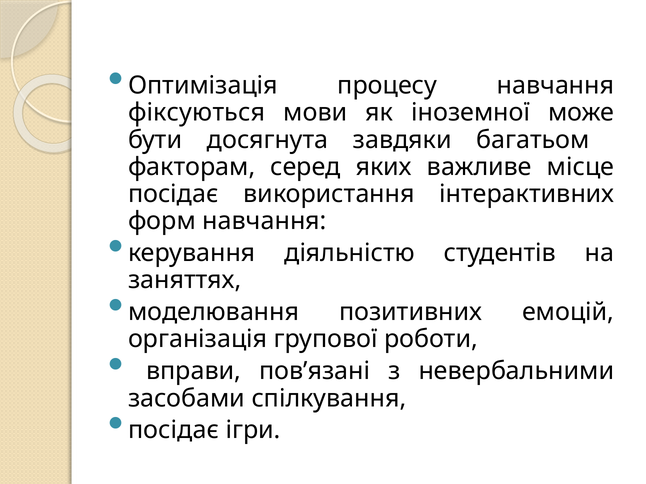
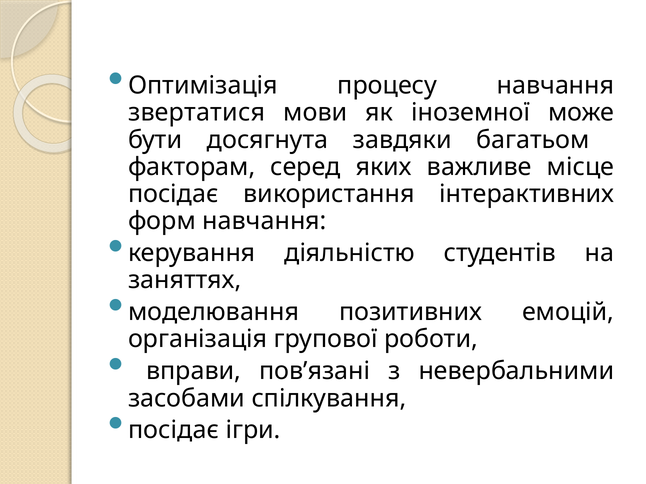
фіксуються: фіксуються -> звертатися
